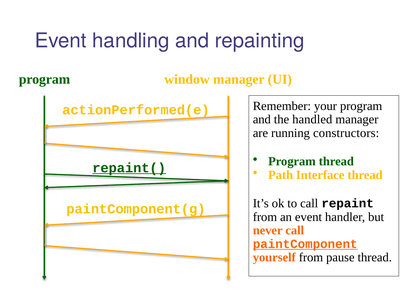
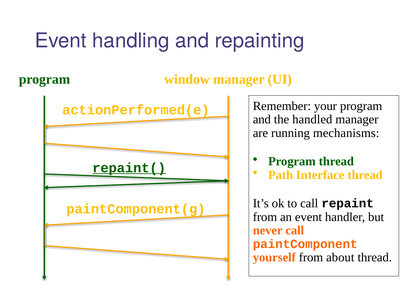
constructors: constructors -> mechanisms
paintComponent underline: present -> none
pause: pause -> about
